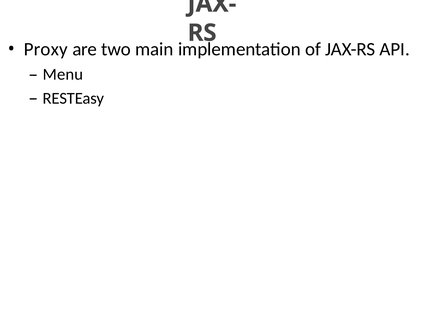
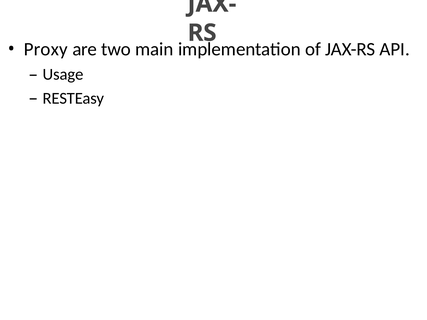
Menu: Menu -> Usage
